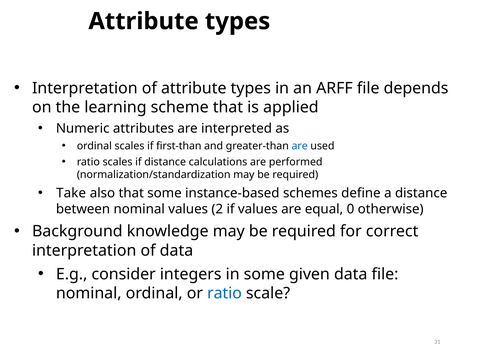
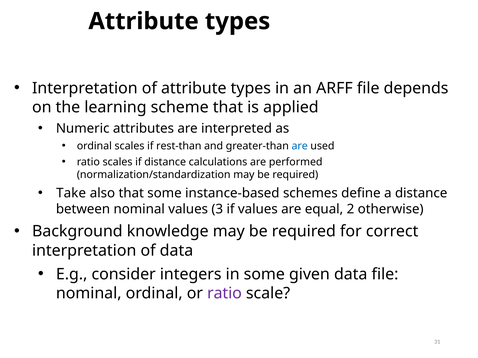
first-than: first-than -> rest-than
2: 2 -> 3
0: 0 -> 2
ratio at (224, 294) colour: blue -> purple
